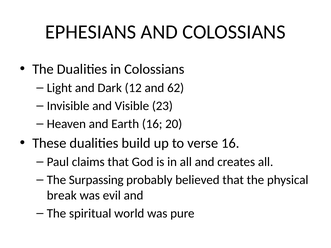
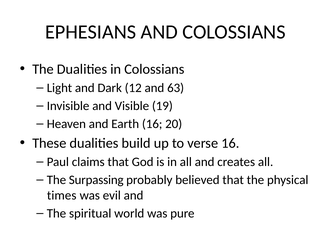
62: 62 -> 63
23: 23 -> 19
break: break -> times
